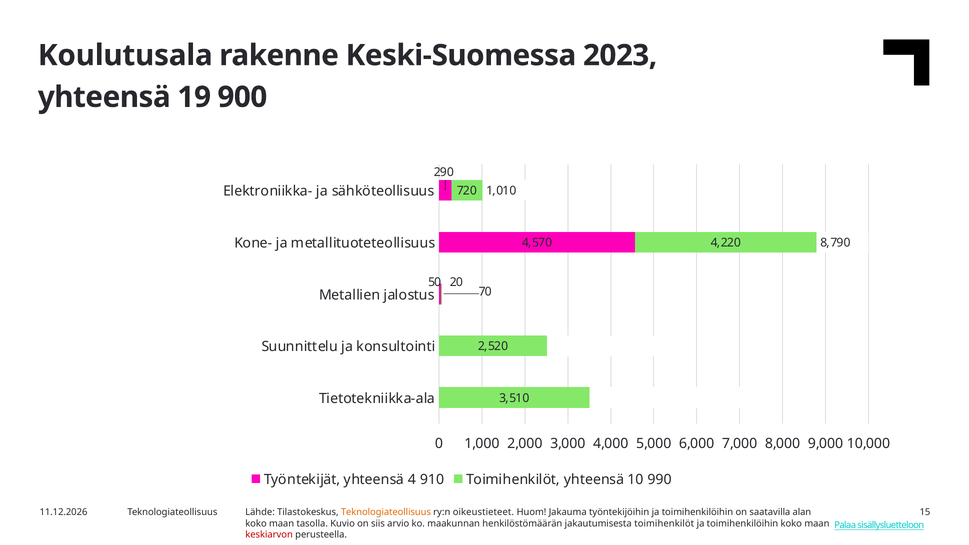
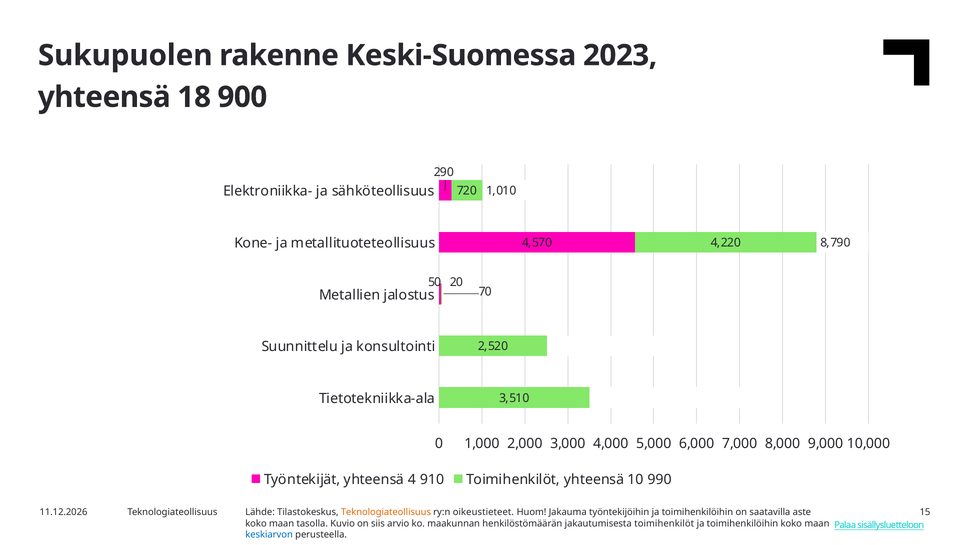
Koulutusala: Koulutusala -> Sukupuolen
19: 19 -> 18
alan: alan -> aste
keskiarvon colour: red -> blue
